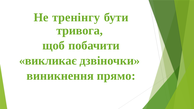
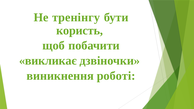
тривога: тривога -> користь
прямо: прямо -> роботі
